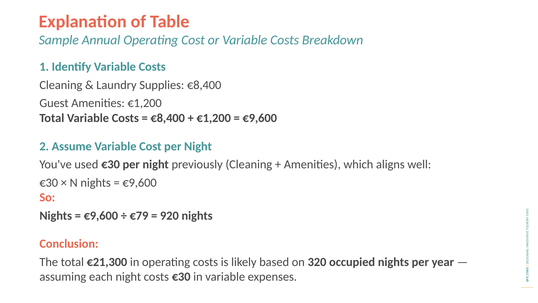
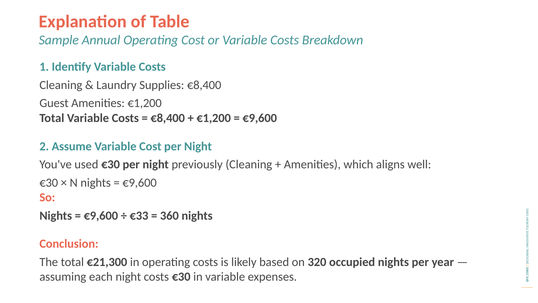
€79: €79 -> €33
920: 920 -> 360
